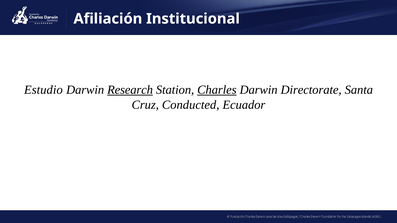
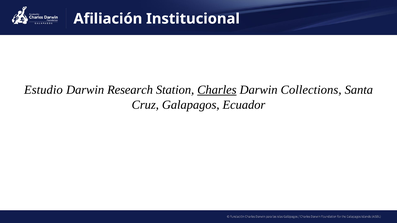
Research underline: present -> none
Directorate: Directorate -> Collections
Conducted: Conducted -> Galapagos
